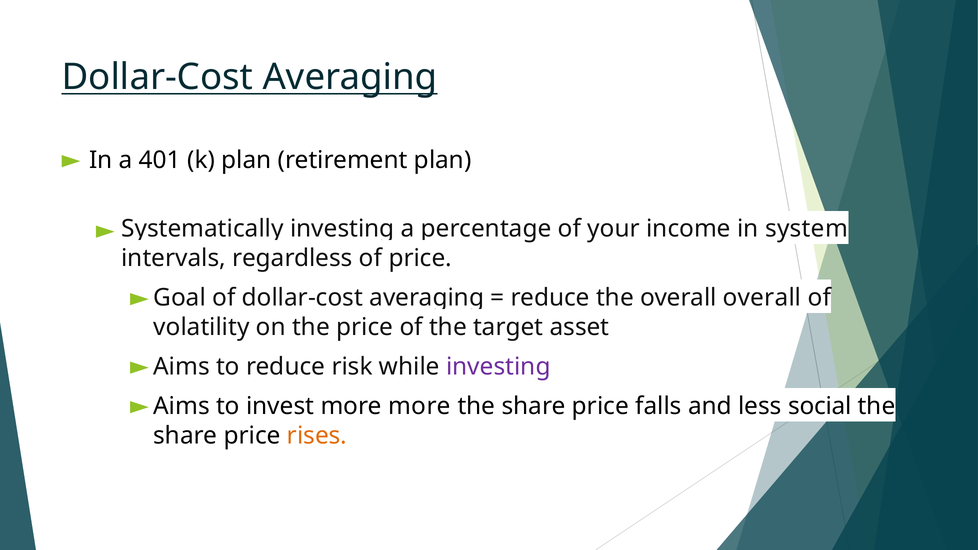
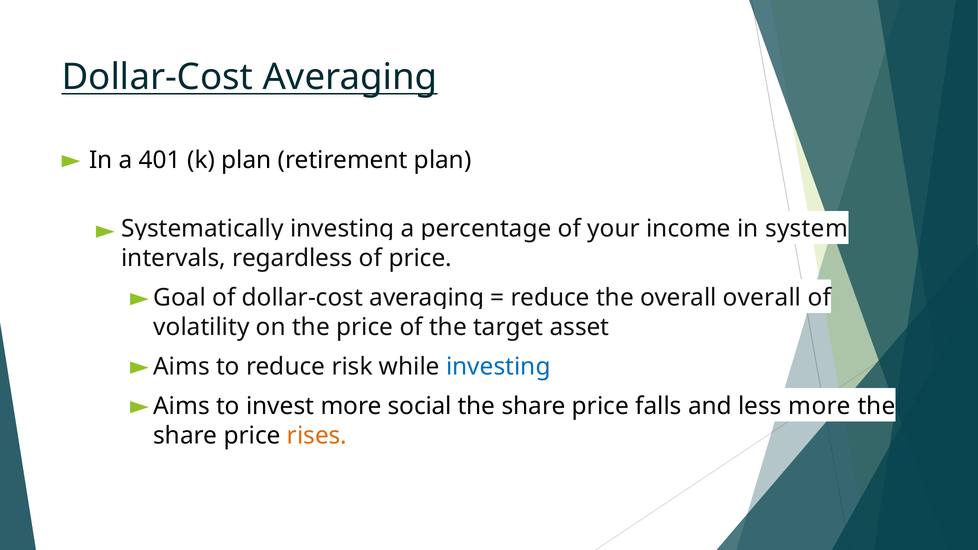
investing at (498, 367) colour: purple -> blue
more at (420, 406): more -> social
less social: social -> more
